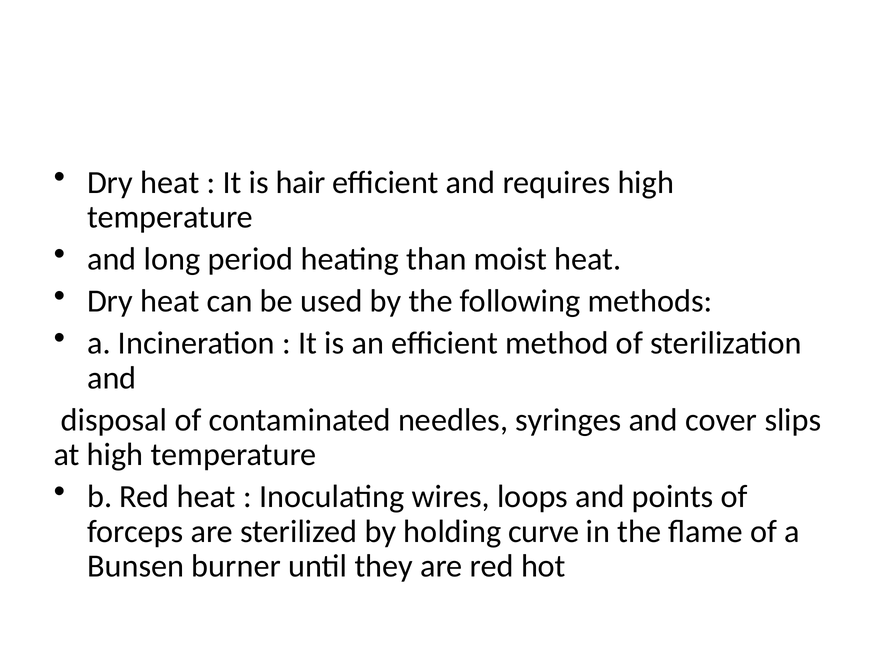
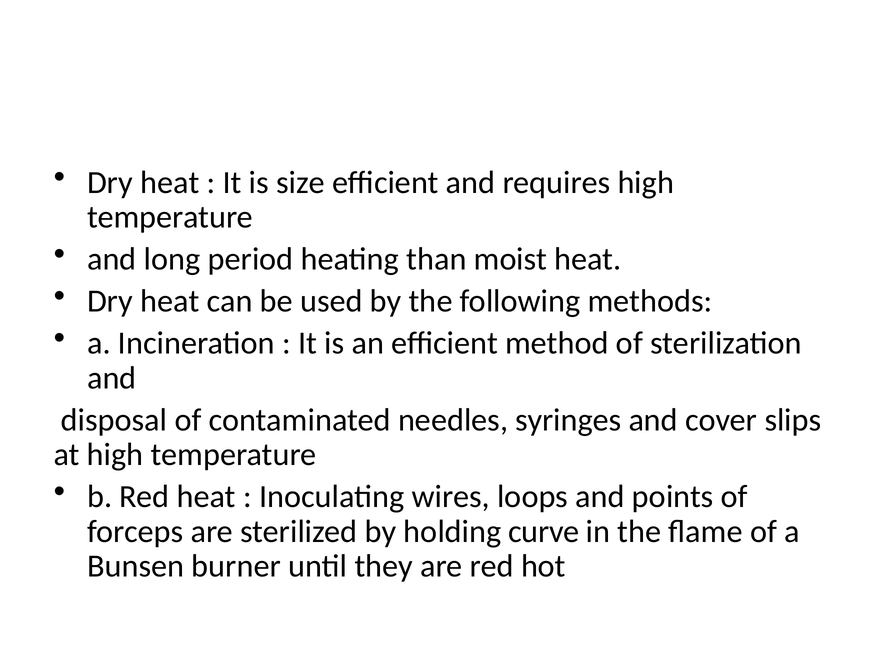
hair: hair -> size
